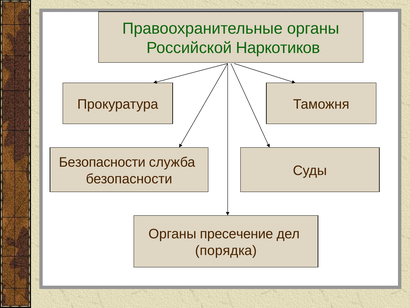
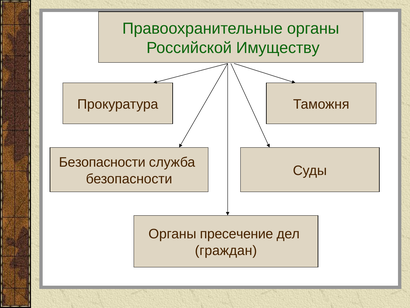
Наркотиков: Наркотиков -> Имуществу
порядка: порядка -> граждан
